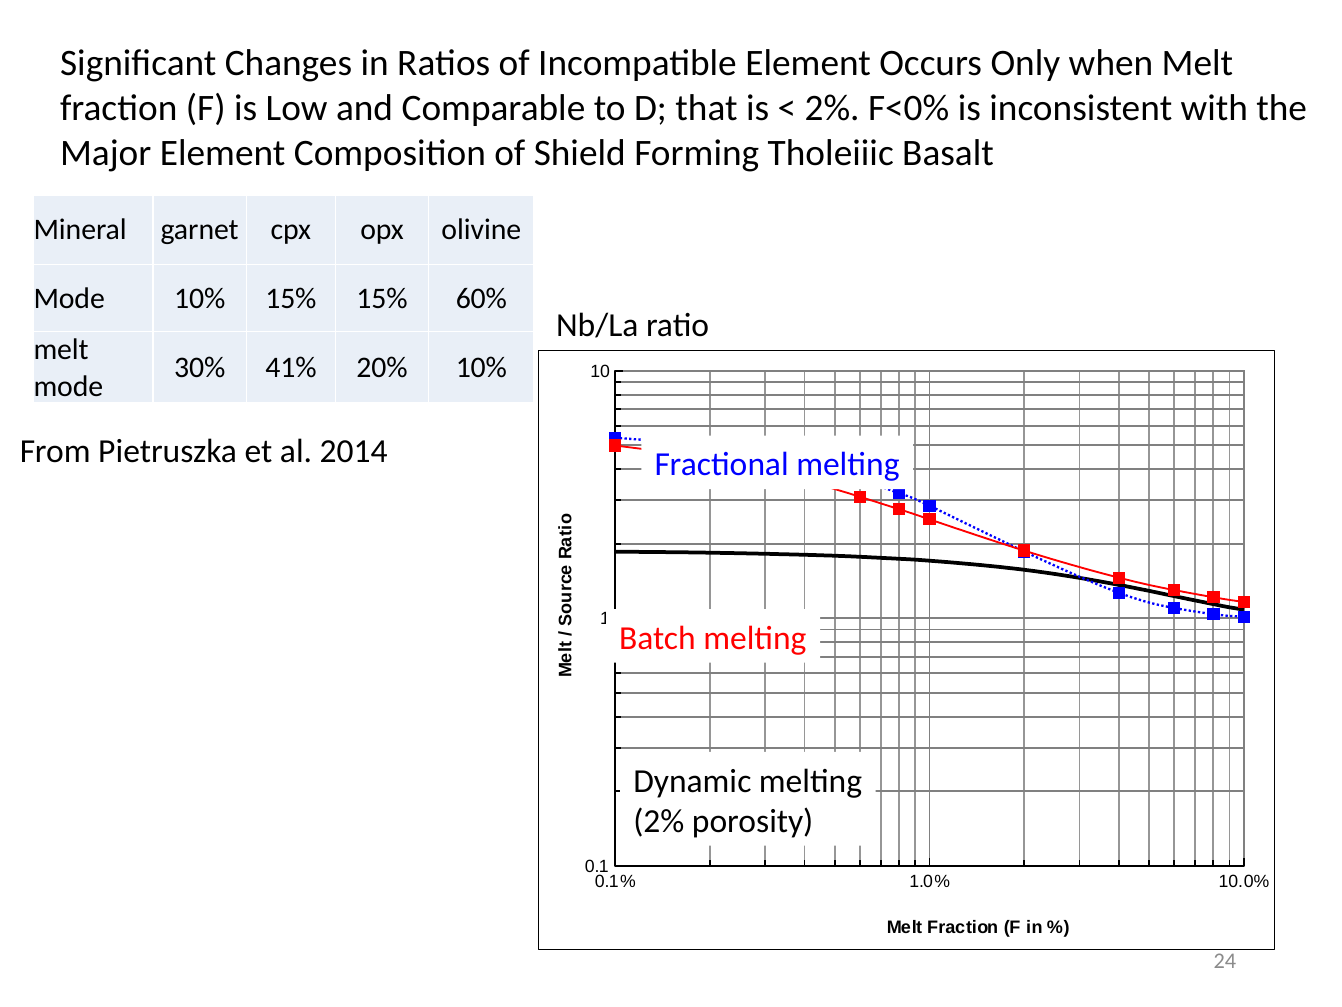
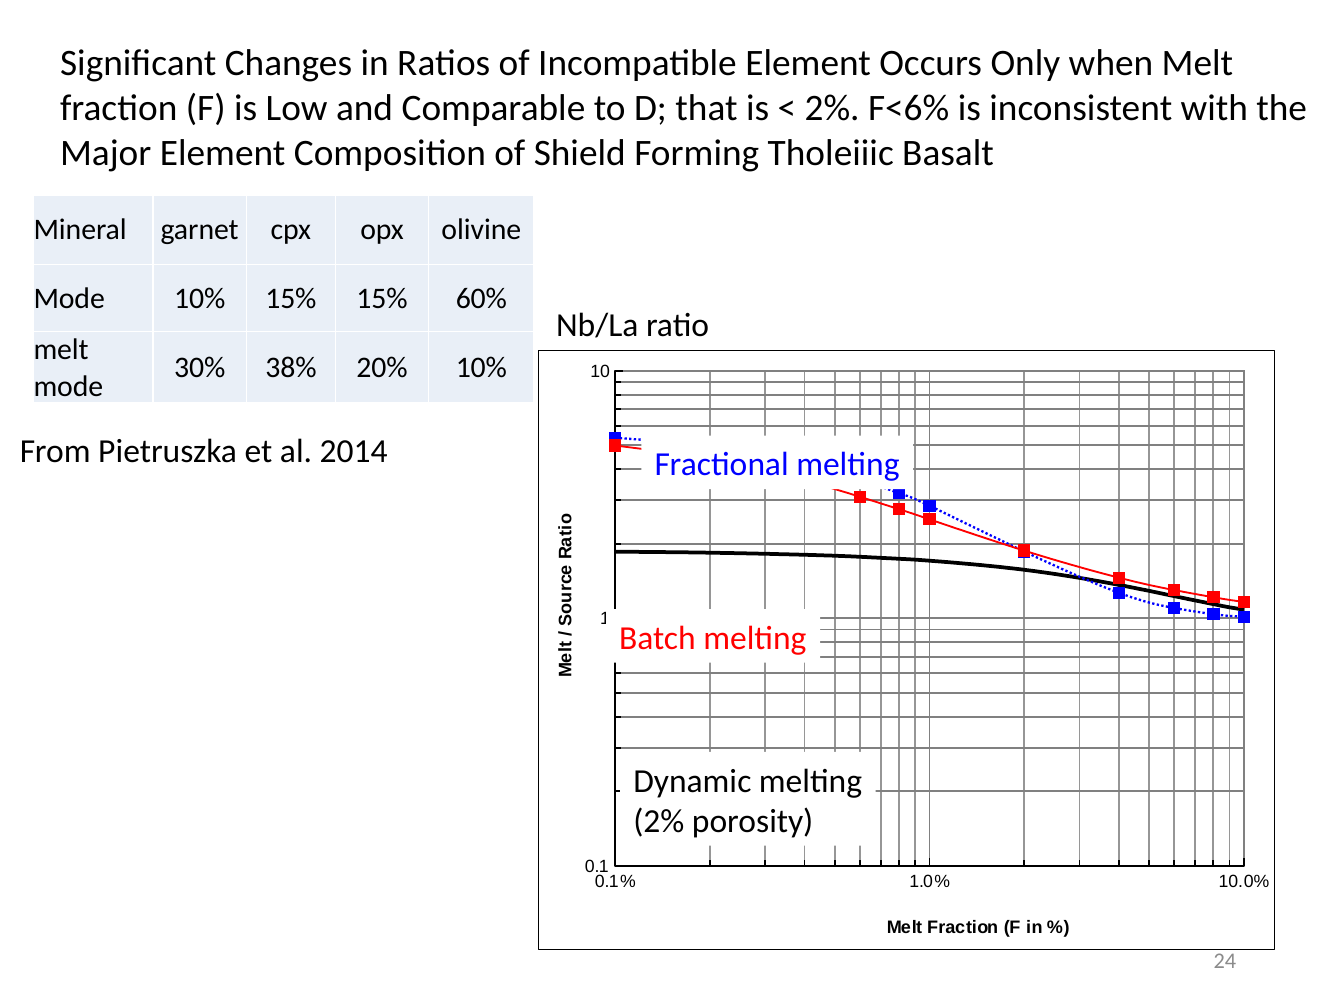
F<0%: F<0% -> F<6%
41%: 41% -> 38%
